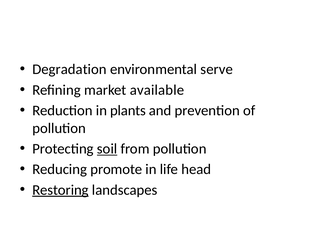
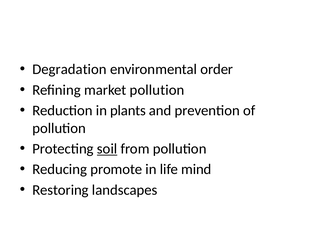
serve: serve -> order
market available: available -> pollution
head: head -> mind
Restoring underline: present -> none
